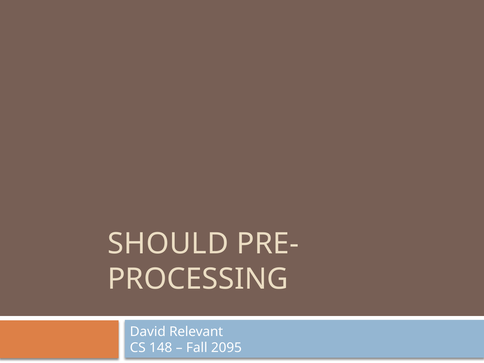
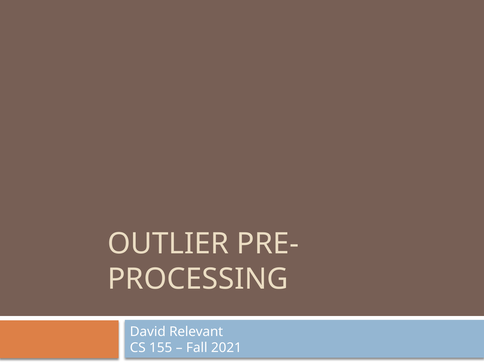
SHOULD: SHOULD -> OUTLIER
148: 148 -> 155
2095: 2095 -> 2021
